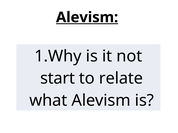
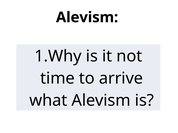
Alevism at (87, 17) underline: present -> none
start: start -> time
relate: relate -> arrive
